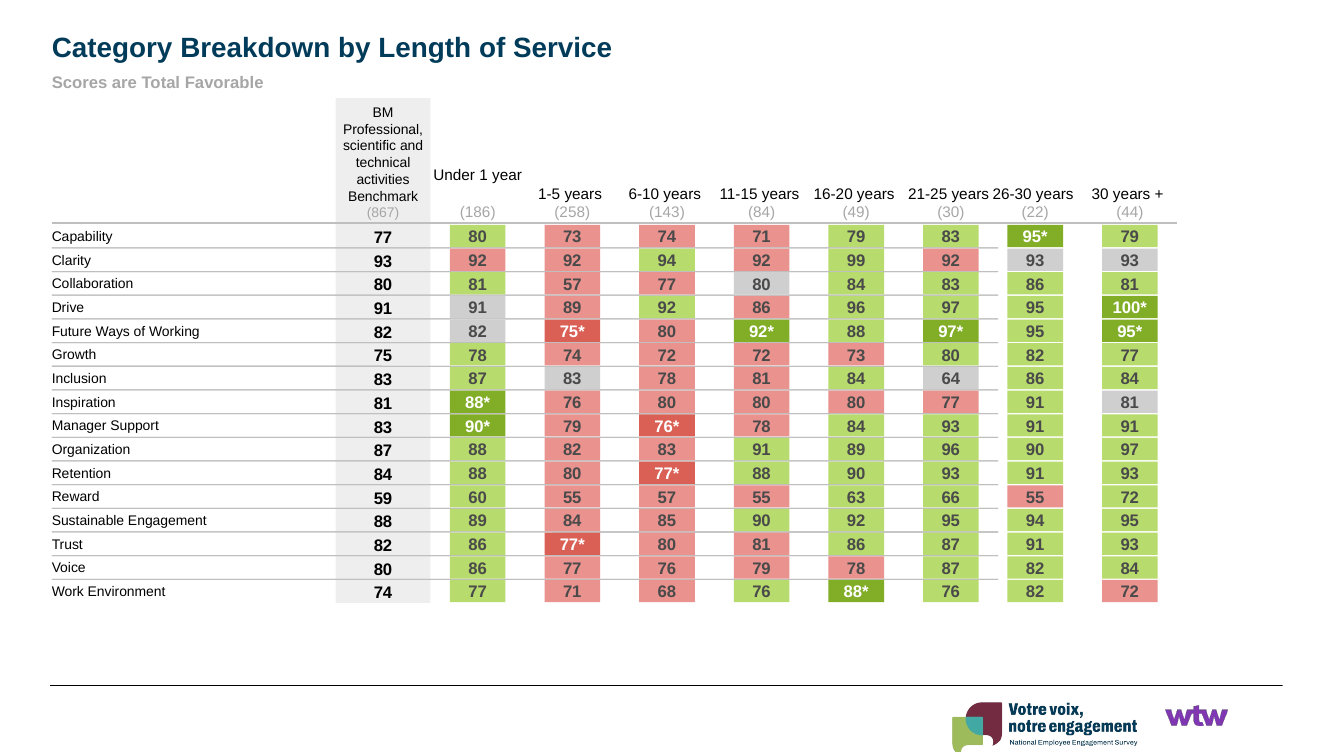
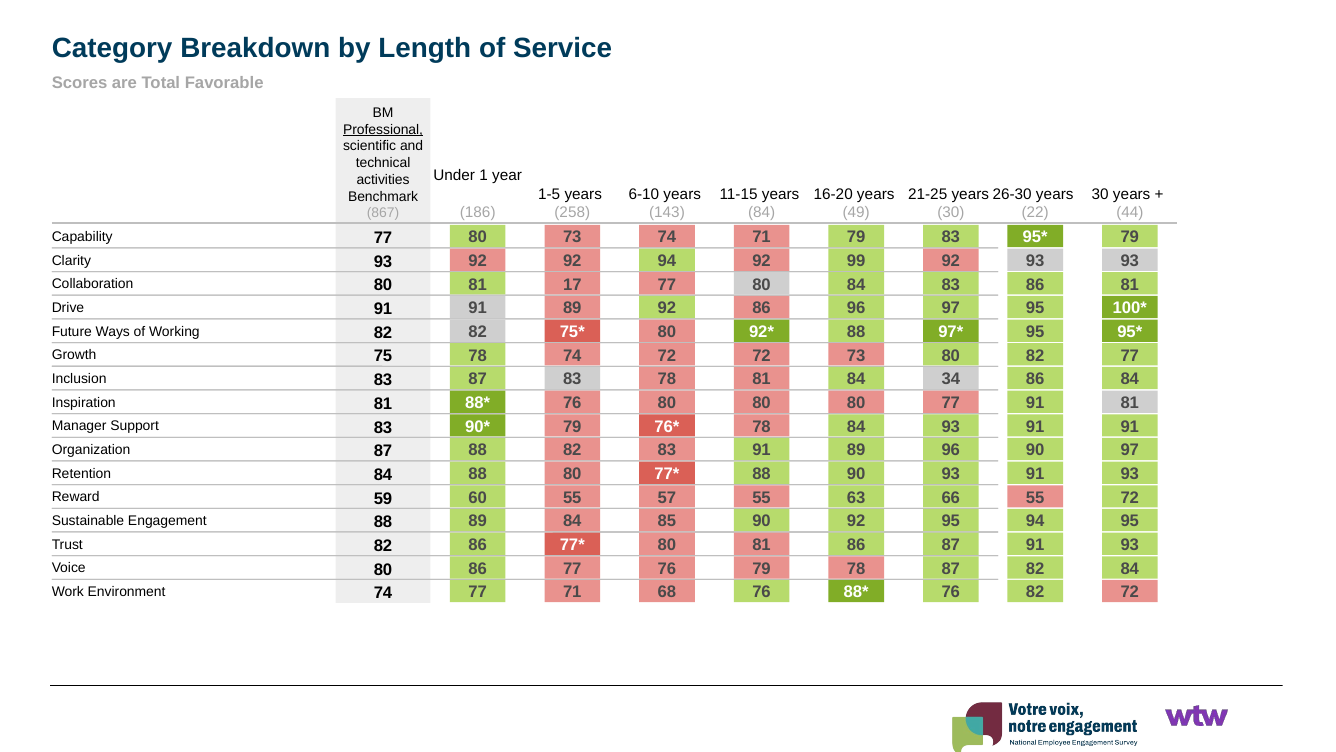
Professional underline: none -> present
81 57: 57 -> 17
64: 64 -> 34
